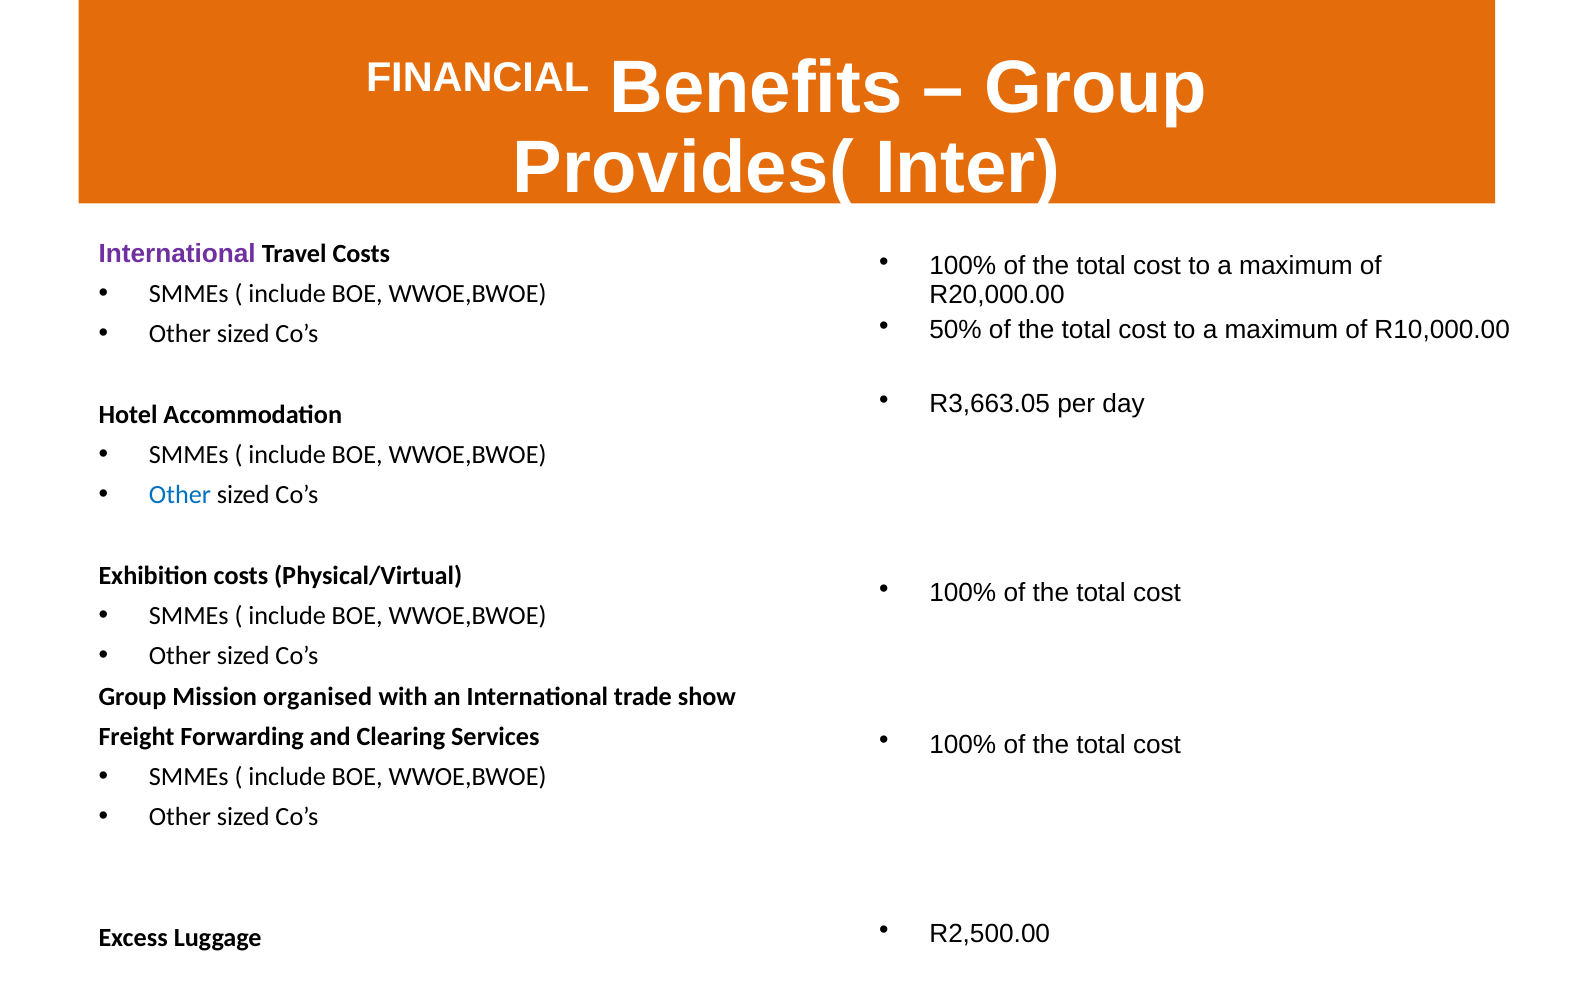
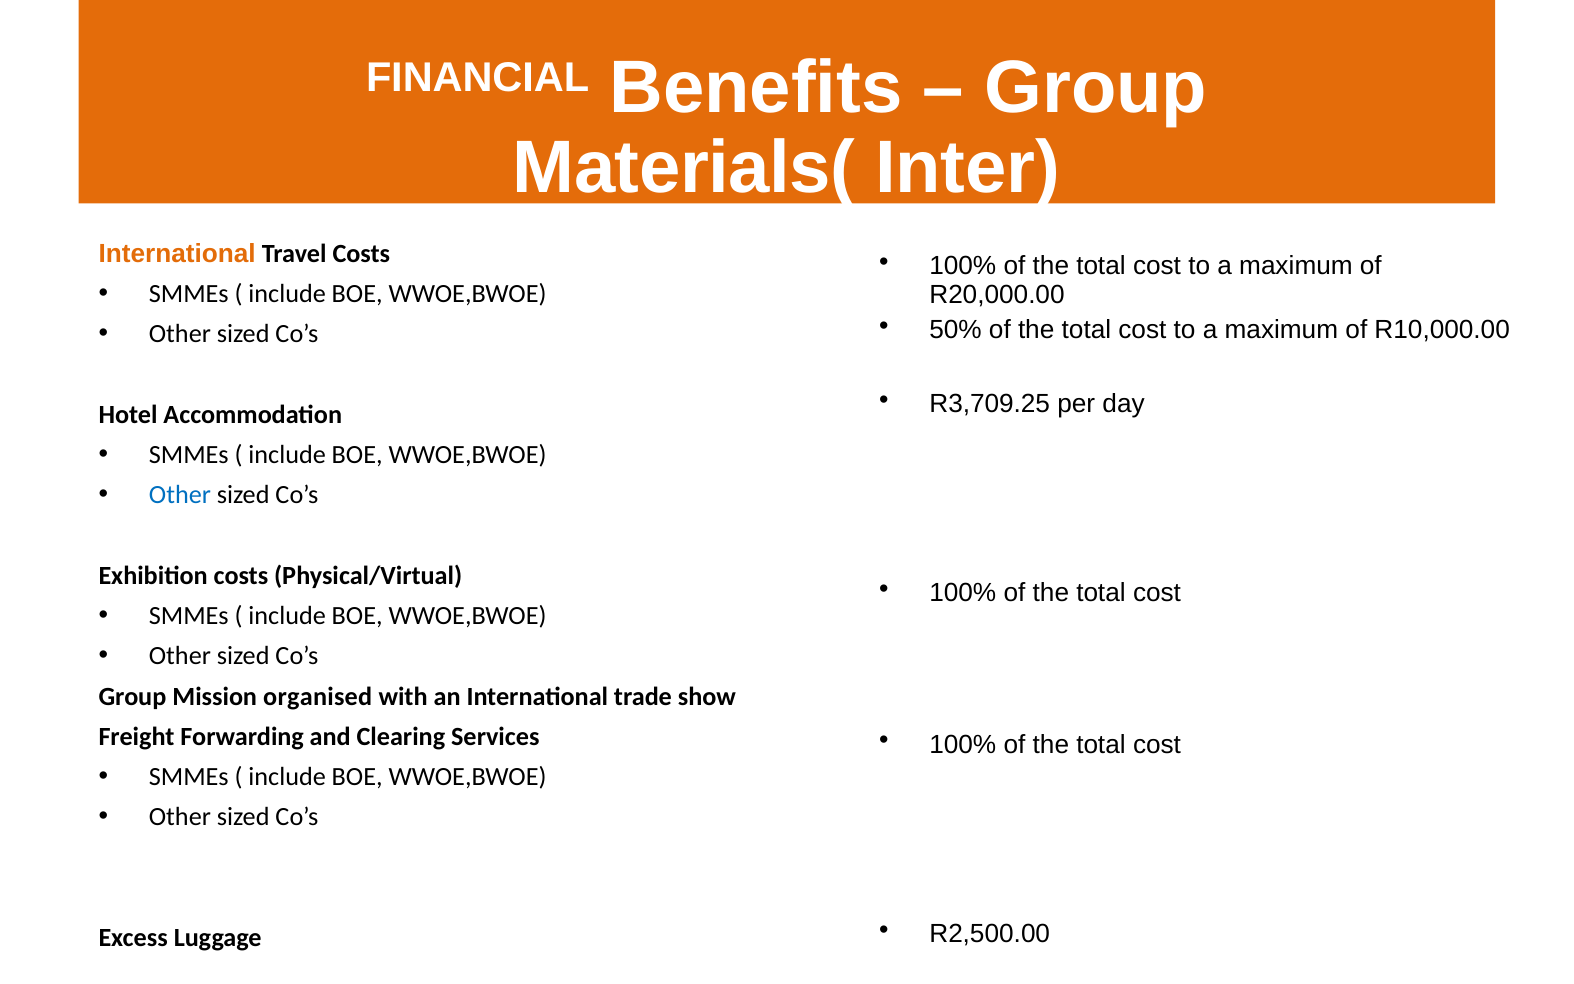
Provides(: Provides( -> Materials(
International at (177, 254) colour: purple -> orange
R3,663.05: R3,663.05 -> R3,709.25
